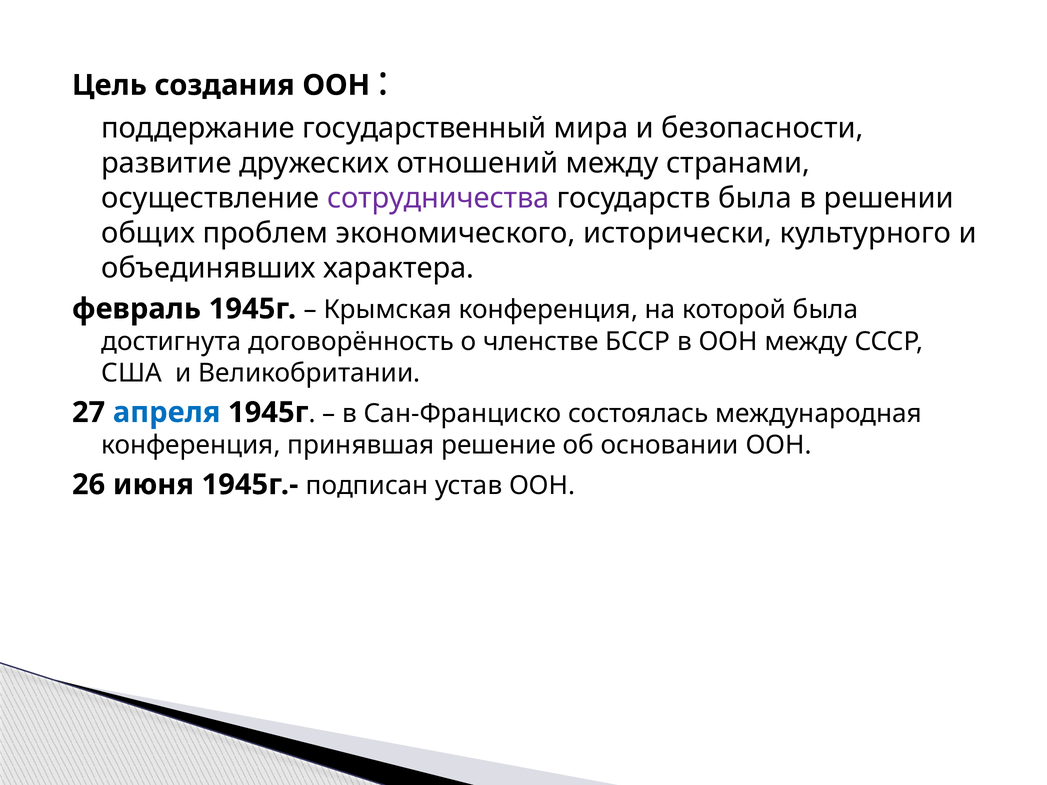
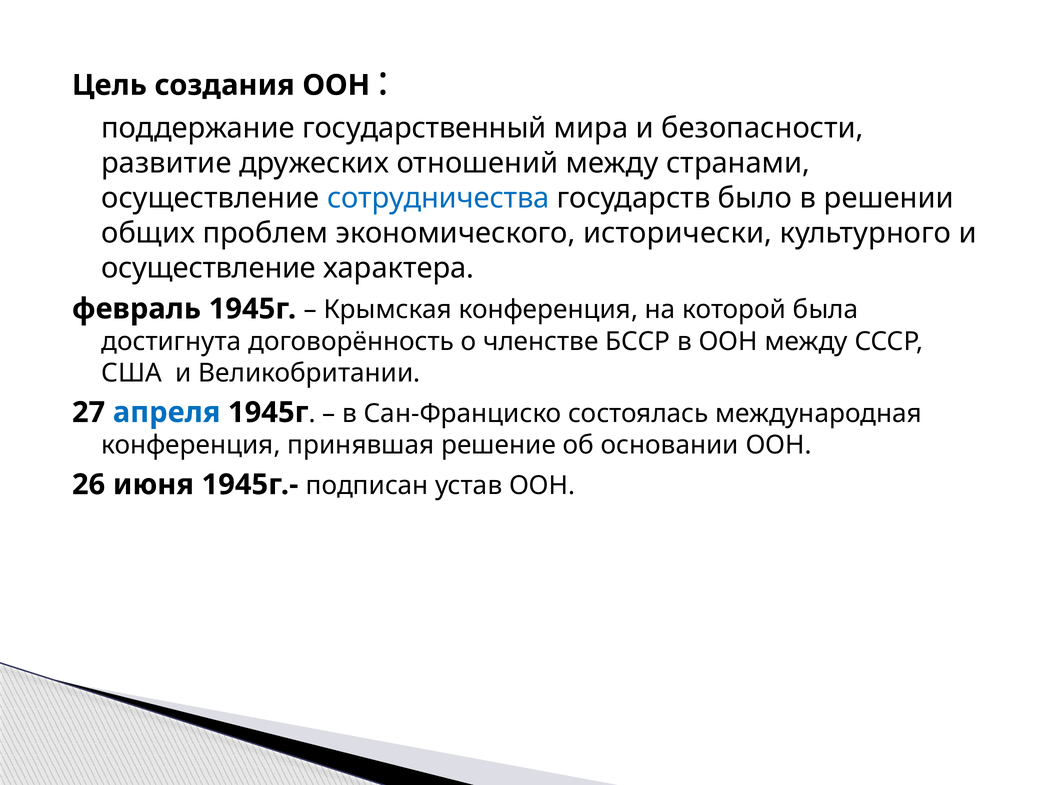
сотрудничества colour: purple -> blue
государств была: была -> было
объединявших at (209, 268): объединявших -> осуществление
